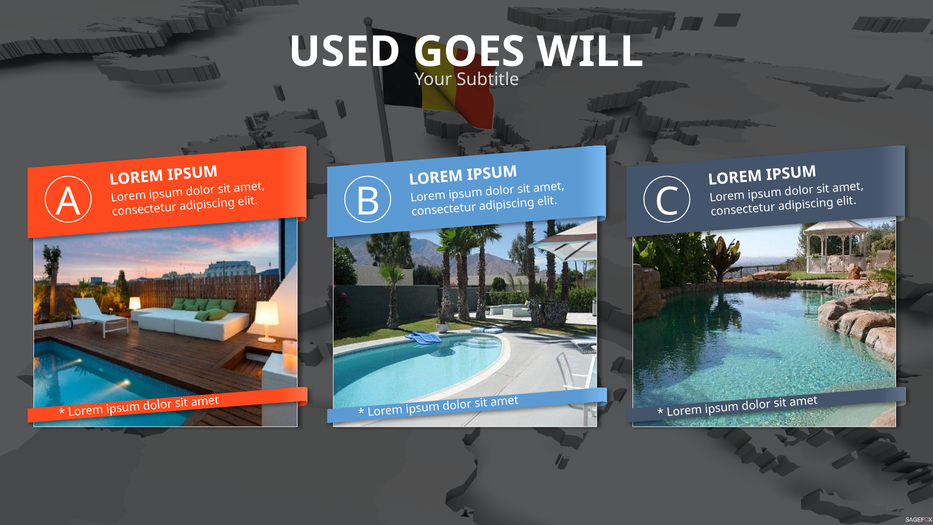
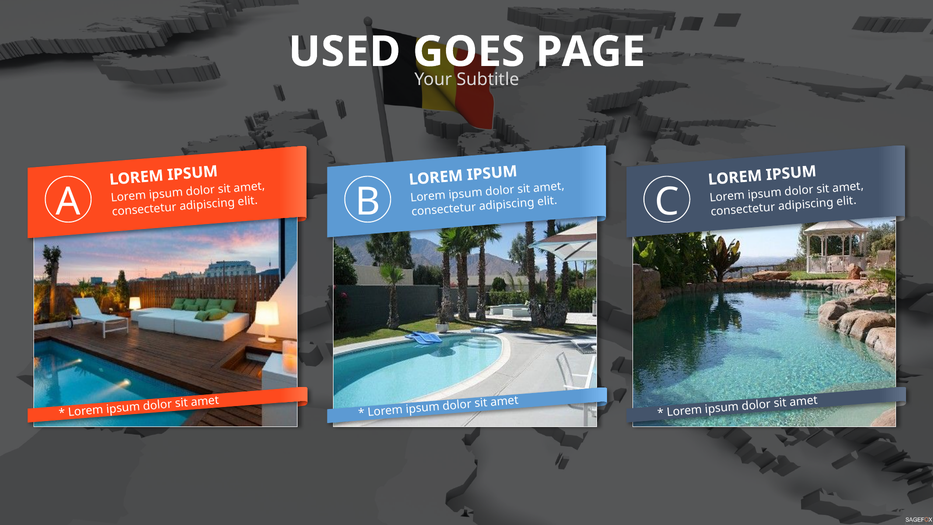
WILL: WILL -> PAGE
